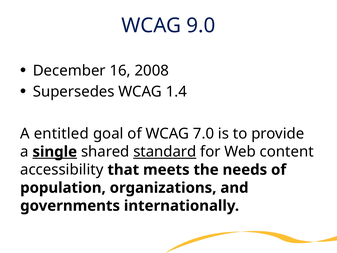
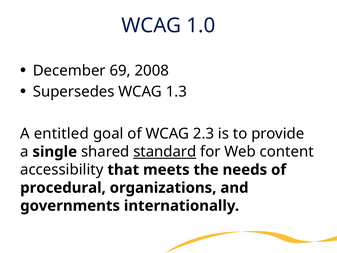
9.0: 9.0 -> 1.0
16: 16 -> 69
1.4: 1.4 -> 1.3
7.0: 7.0 -> 2.3
single underline: present -> none
population: population -> procedural
